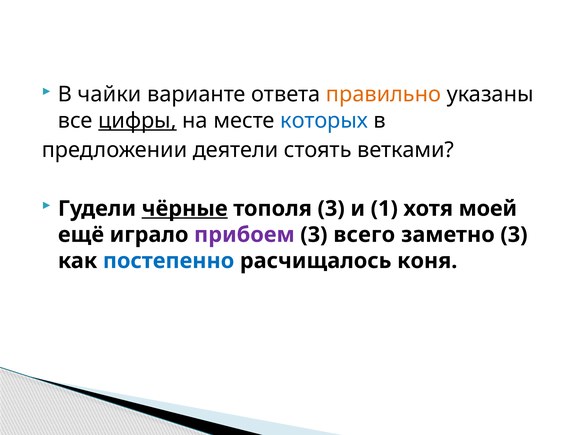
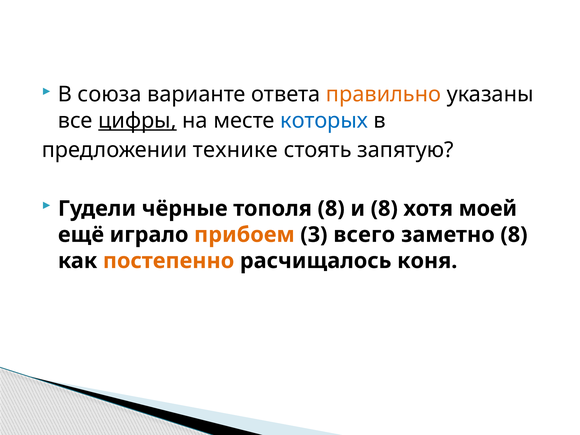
чайки: чайки -> союза
деятели: деятели -> технике
ветками: ветками -> запятую
чёрные underline: present -> none
тополя 3: 3 -> 8
и 1: 1 -> 8
прибоем colour: purple -> orange
заметно 3: 3 -> 8
постепенно colour: blue -> orange
